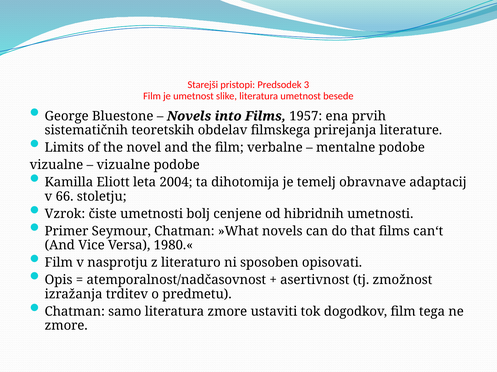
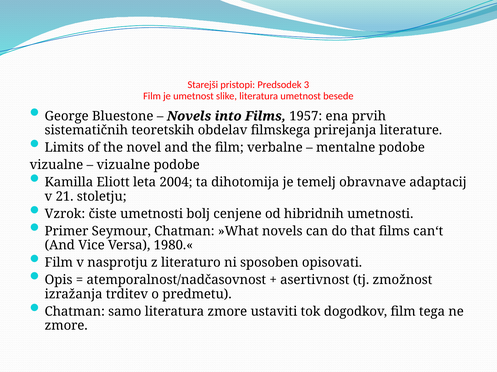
66: 66 -> 21
